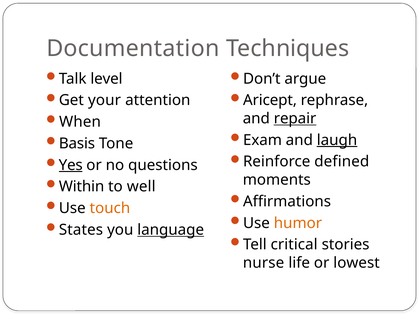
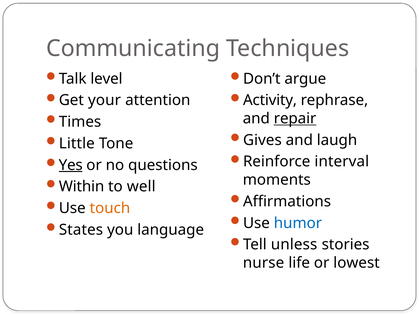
Documentation: Documentation -> Communicating
Aricept: Aricept -> Activity
When: When -> Times
Exam: Exam -> Gives
laugh underline: present -> none
Basis: Basis -> Little
defined: defined -> interval
humor colour: orange -> blue
language underline: present -> none
critical: critical -> unless
